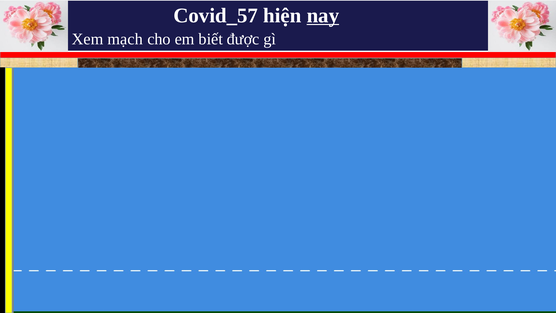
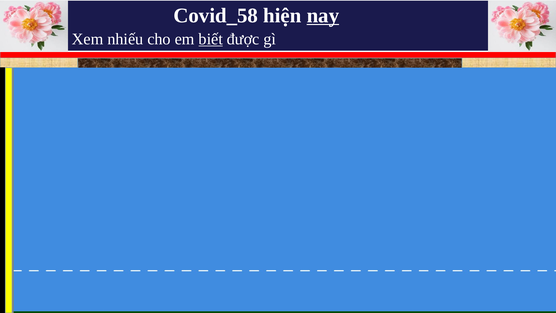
Covid_57: Covid_57 -> Covid_58
mạch: mạch -> nhiếu
biết underline: none -> present
